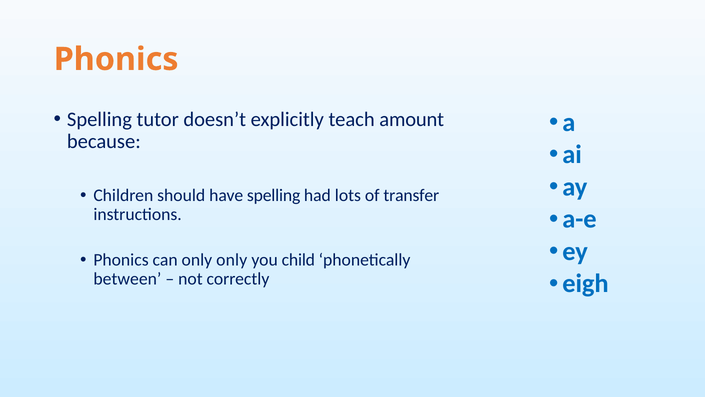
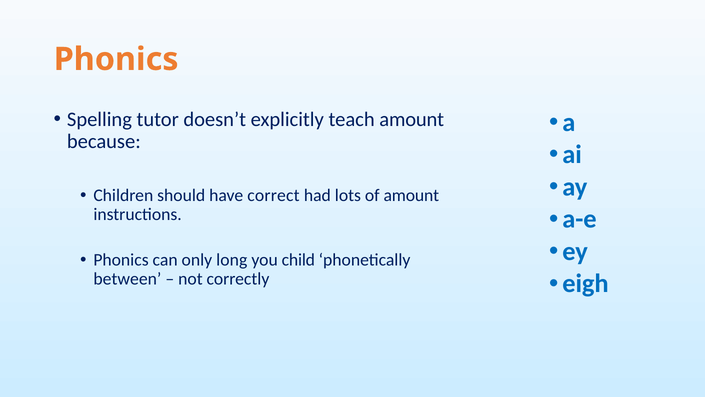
have spelling: spelling -> correct
of transfer: transfer -> amount
only only: only -> long
